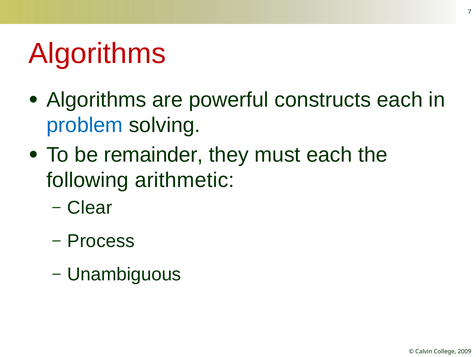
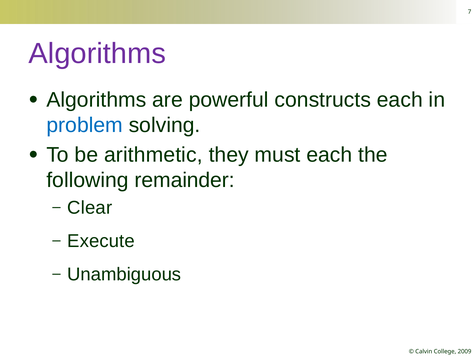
Algorithms at (97, 54) colour: red -> purple
remainder: remainder -> arithmetic
arithmetic: arithmetic -> remainder
Process: Process -> Execute
